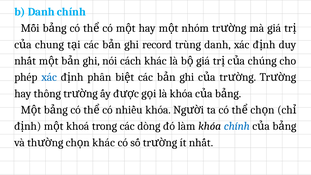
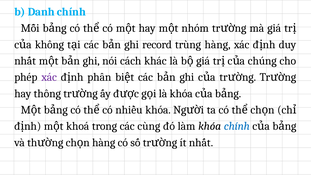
chung: chung -> không
trùng danh: danh -> hàng
xác at (49, 77) colour: blue -> purple
dòng: dòng -> cùng
khác at (104, 142): khác -> hàng
